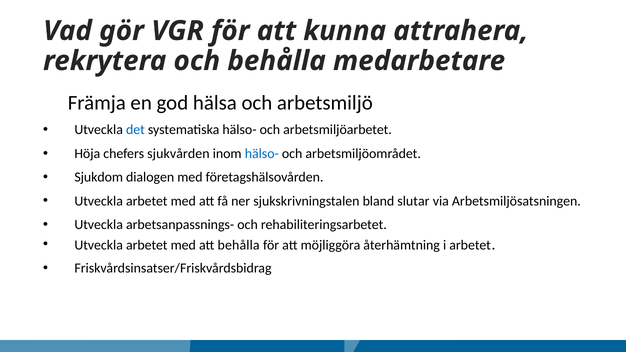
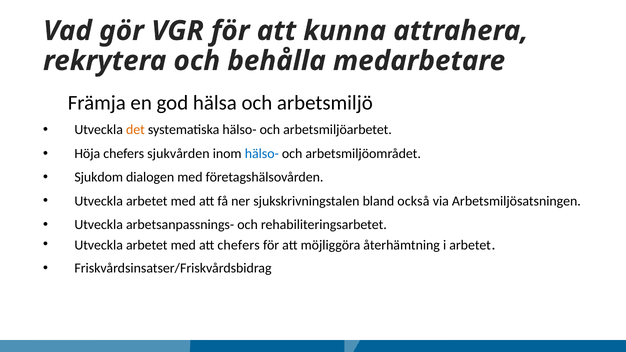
det colour: blue -> orange
slutar: slutar -> också
att behålla: behålla -> chefers
